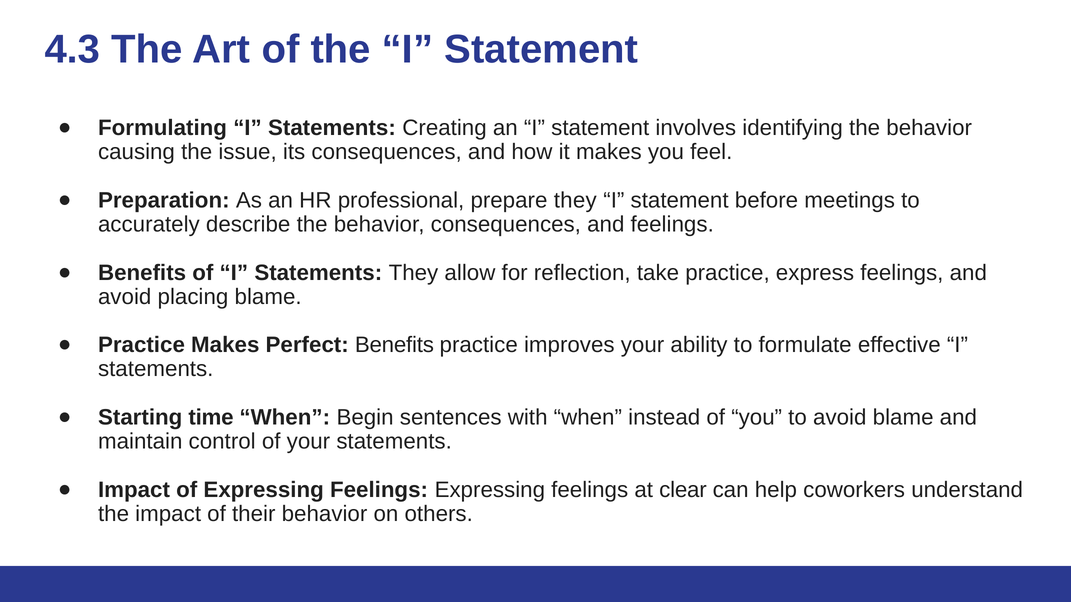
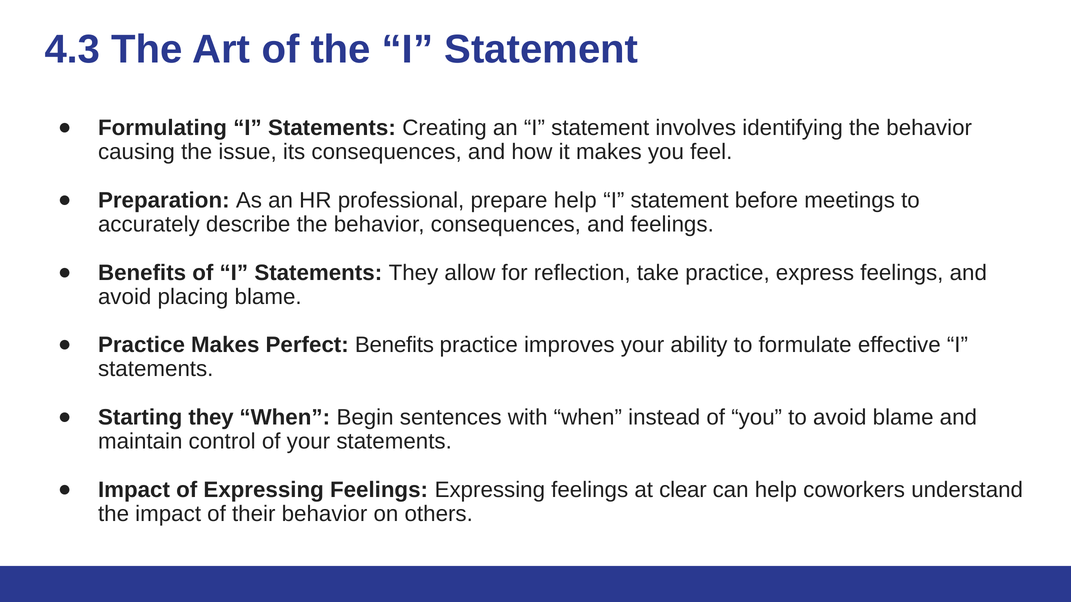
prepare they: they -> help
Starting time: time -> they
